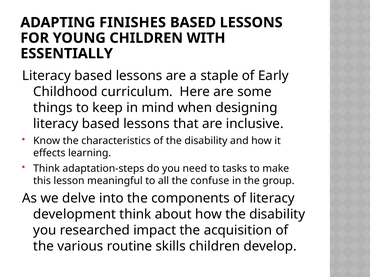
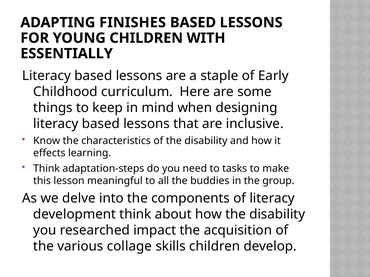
confuse: confuse -> buddies
routine: routine -> collage
